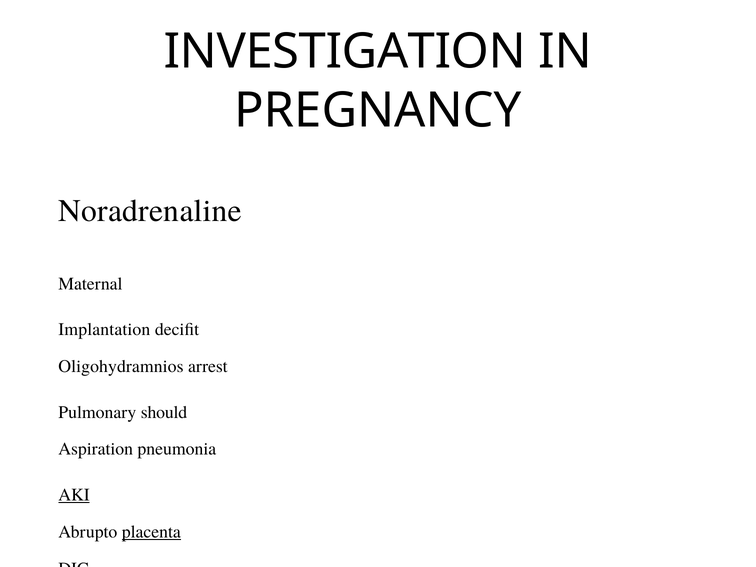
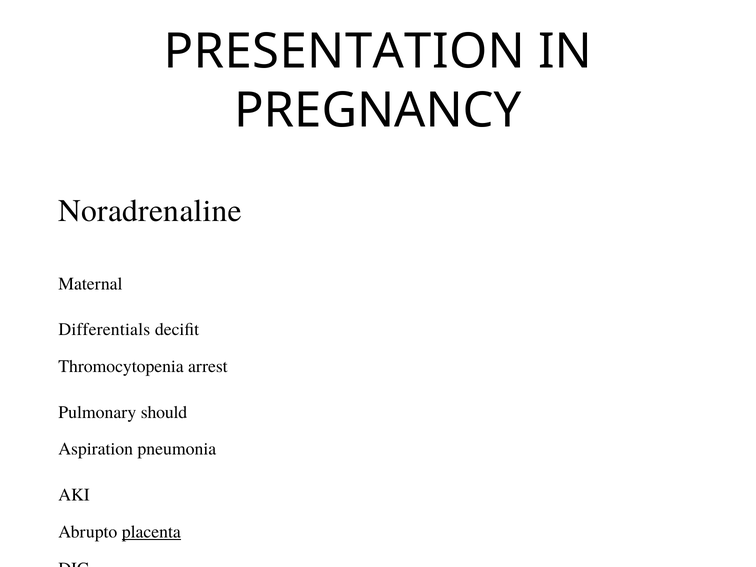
INVESTIGATION: INVESTIGATION -> PRESENTATION
Implantation: Implantation -> Differentials
Oligohydramnios: Oligohydramnios -> Thromocytopenia
AKI underline: present -> none
